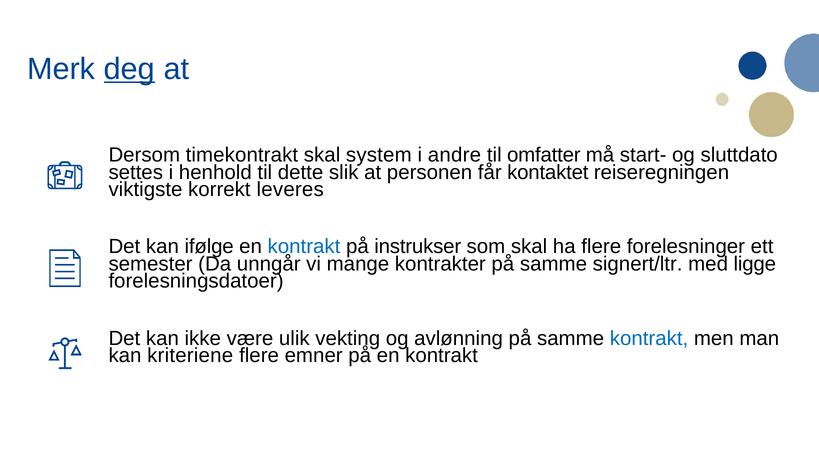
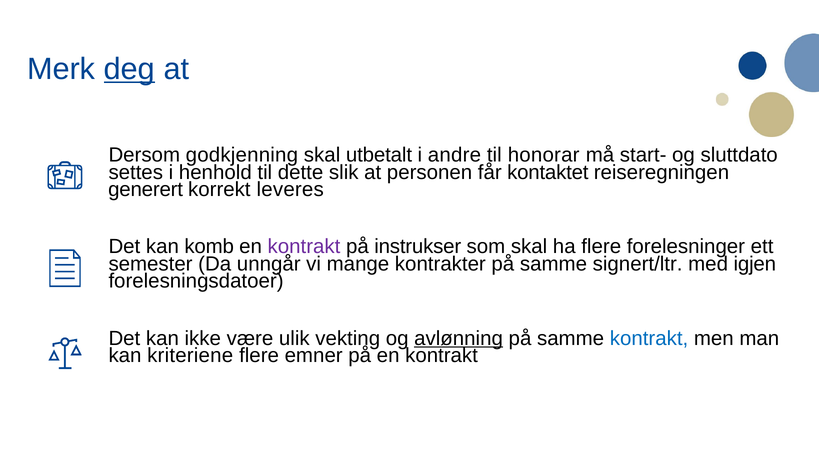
timekontrakt: timekontrakt -> godkjenning
system: system -> utbetalt
omfatter: omfatter -> honorar
viktigste: viktigste -> generert
ifølge: ifølge -> komb
kontrakt at (304, 247) colour: blue -> purple
ligge: ligge -> igjen
avlønning underline: none -> present
